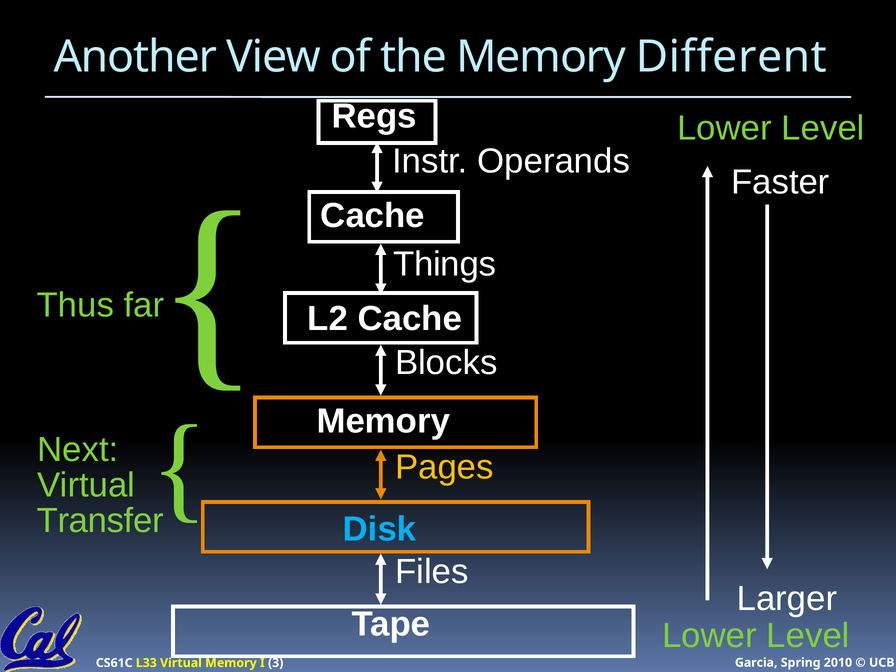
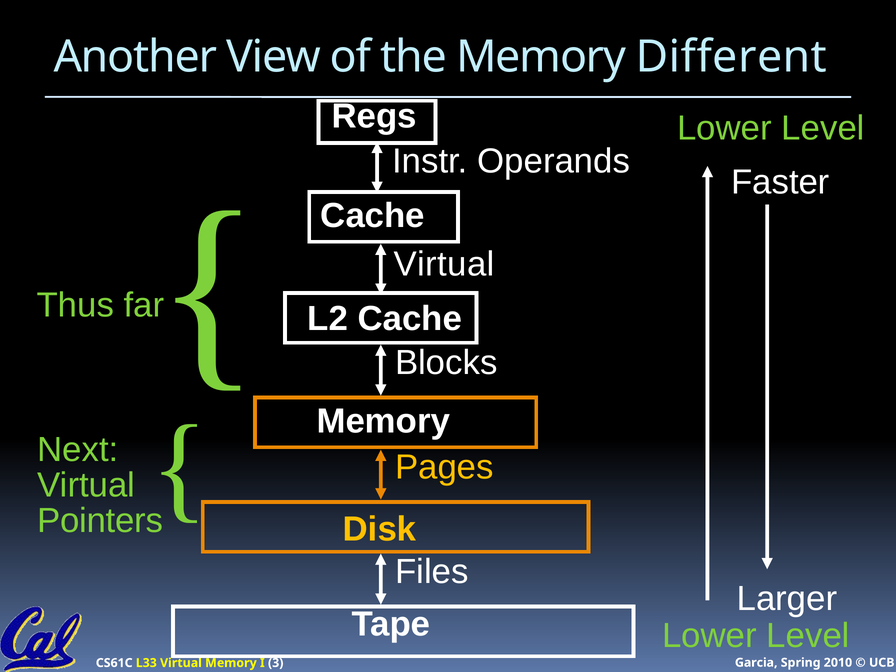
Things at (445, 264): Things -> Virtual
Transfer: Transfer -> Pointers
Disk colour: light blue -> yellow
